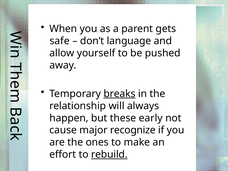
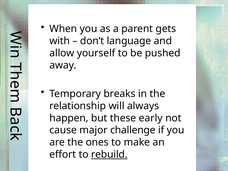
safe: safe -> with
breaks underline: present -> none
recognize: recognize -> challenge
